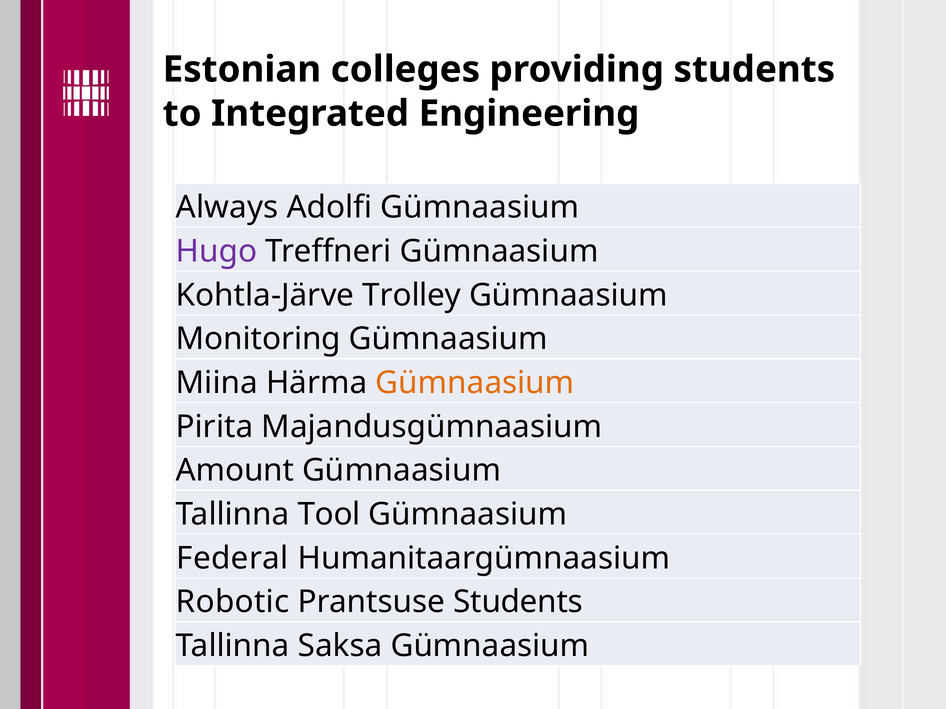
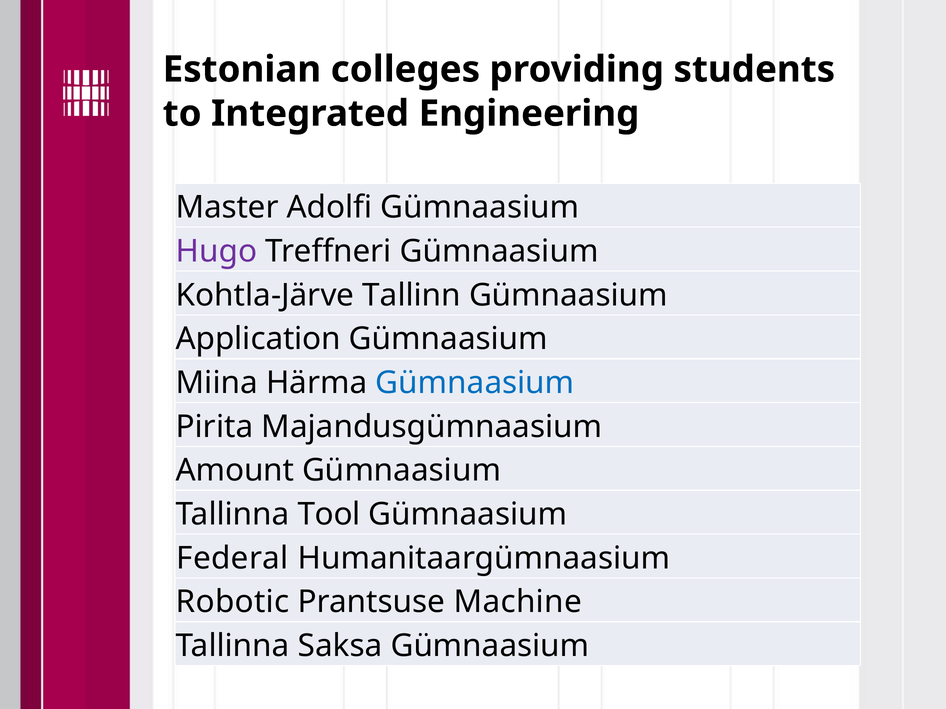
Always: Always -> Master
Trolley: Trolley -> Tallinn
Monitoring: Monitoring -> Application
Gümnaasium at (475, 383) colour: orange -> blue
Prantsuse Students: Students -> Machine
